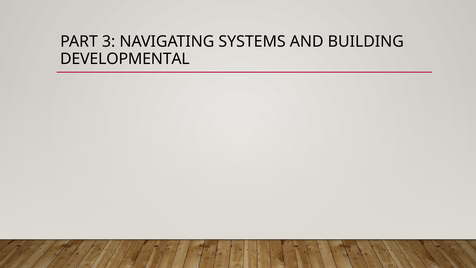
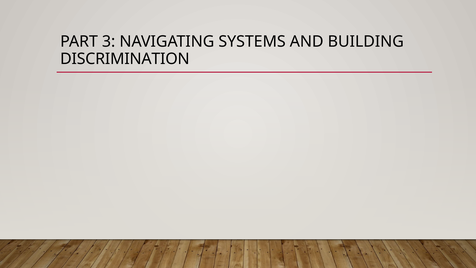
DEVELOPMENTAL: DEVELOPMENTAL -> DISCRIMINATION
